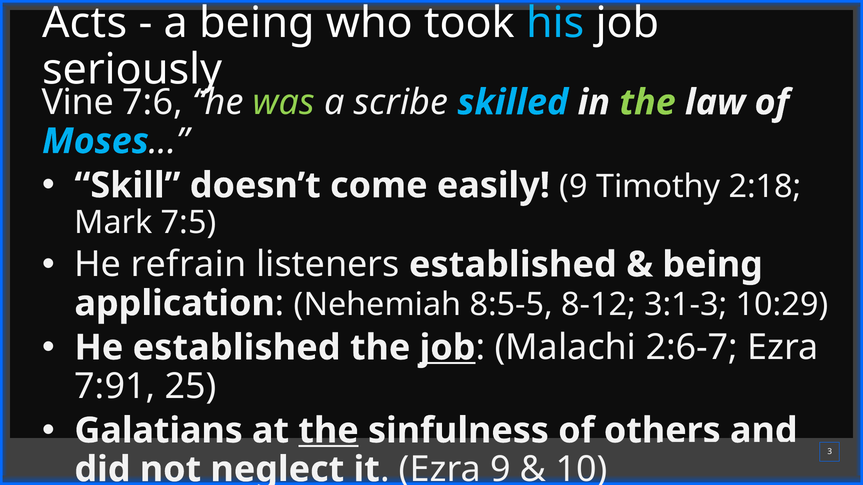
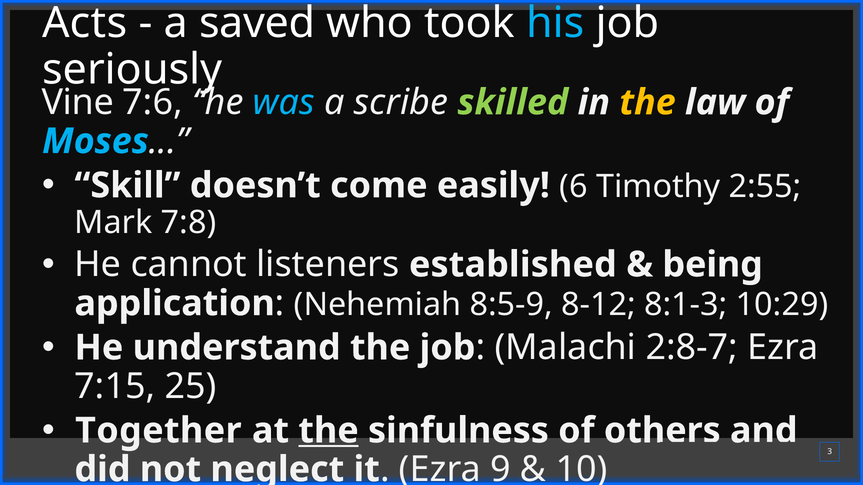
a being: being -> saved
was colour: light green -> light blue
skilled colour: light blue -> light green
the at (648, 103) colour: light green -> yellow
easily 9: 9 -> 6
2:18: 2:18 -> 2:55
7:5: 7:5 -> 7:8
refrain: refrain -> cannot
8:5-5: 8:5-5 -> 8:5-9
3:1-3: 3:1-3 -> 8:1-3
He established: established -> understand
job at (448, 348) underline: present -> none
2:6-7: 2:6-7 -> 2:8-7
7:91: 7:91 -> 7:15
Galatians: Galatians -> Together
